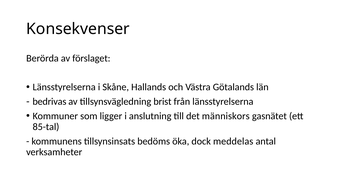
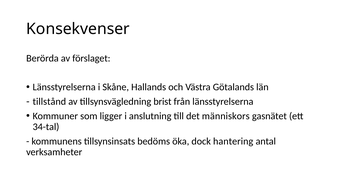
bedrivas: bedrivas -> tillstånd
85-tal: 85-tal -> 34-tal
meddelas: meddelas -> hantering
